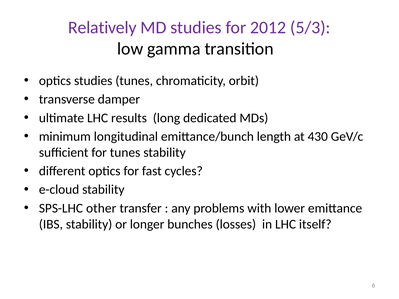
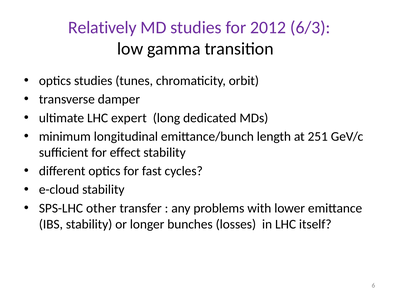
5/3: 5/3 -> 6/3
results: results -> expert
430: 430 -> 251
for tunes: tunes -> effect
